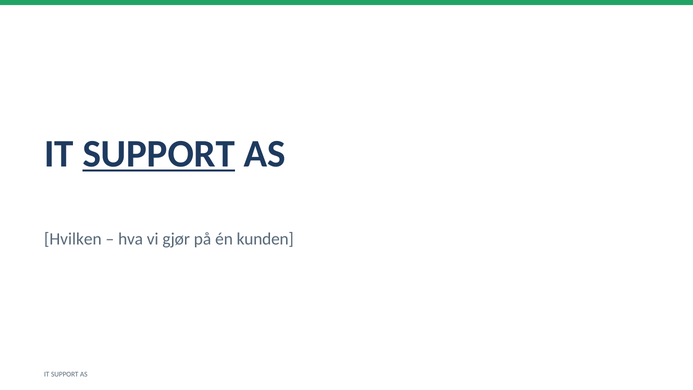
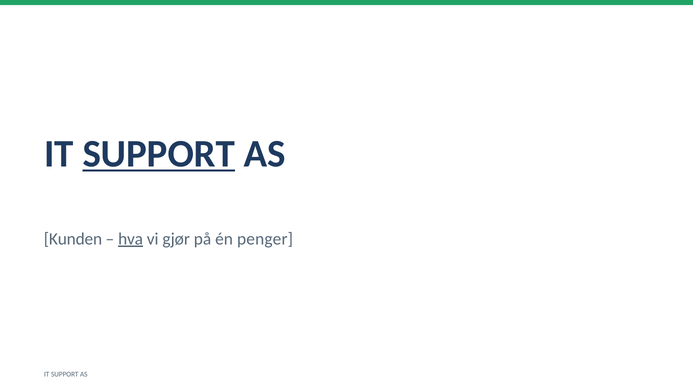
Hvilken: Hvilken -> Kunden
hva underline: none -> present
kunden: kunden -> penger
